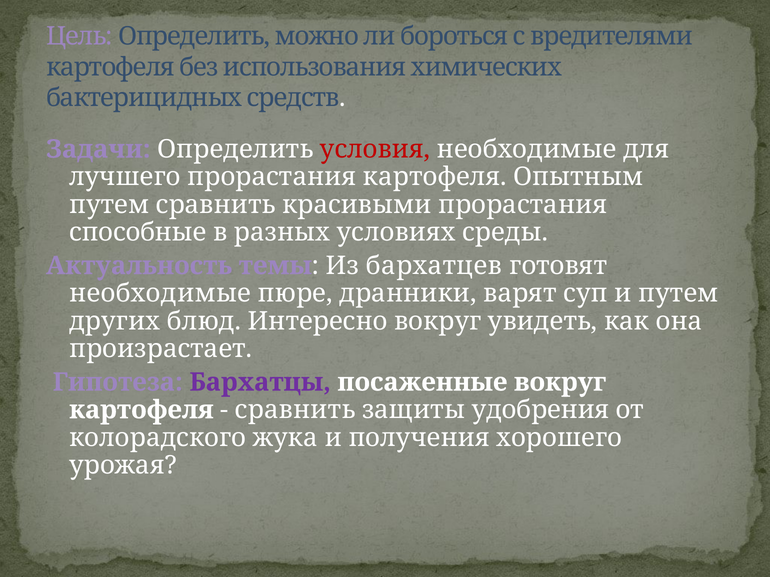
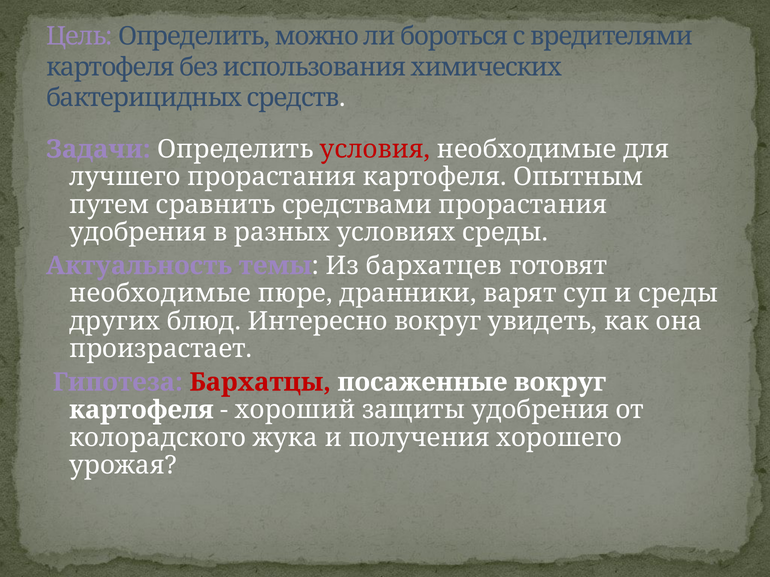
красивыми: красивыми -> средствами
способные at (138, 232): способные -> удобрения
и путем: путем -> среды
Бархатцы colour: purple -> red
сравнить at (295, 410): сравнить -> хороший
